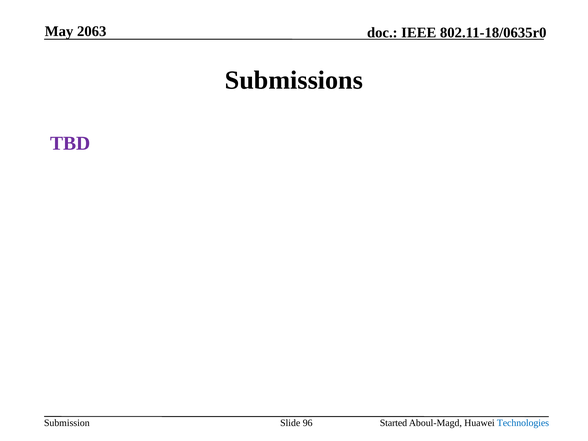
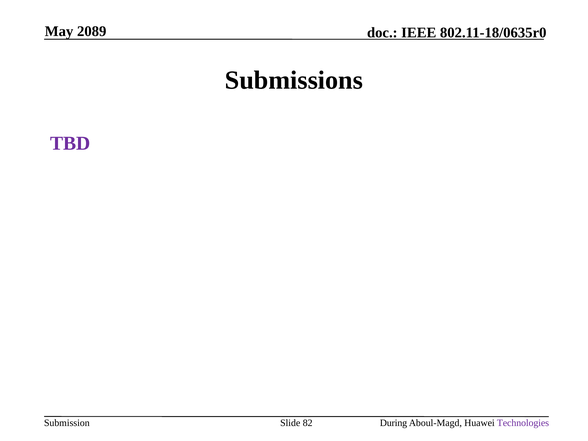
2063: 2063 -> 2089
96: 96 -> 82
Started: Started -> During
Technologies colour: blue -> purple
